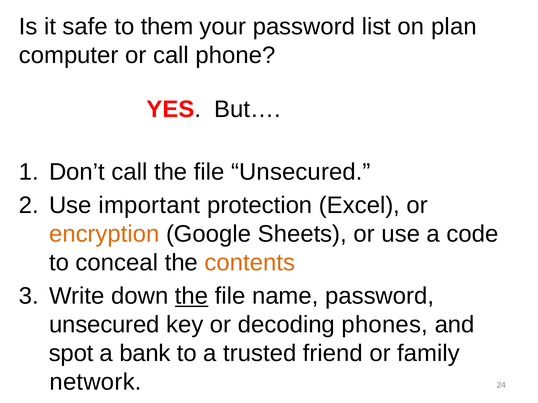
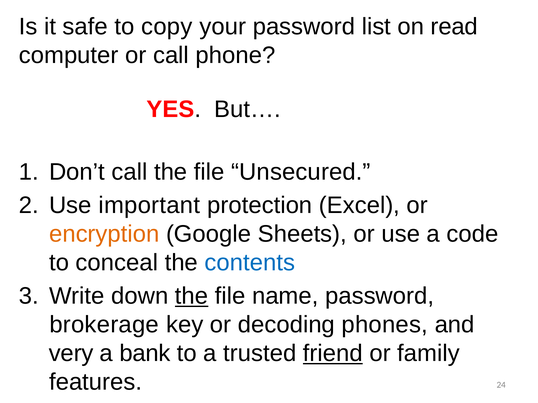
them: them -> copy
plan: plan -> read
contents colour: orange -> blue
unsecured at (104, 325): unsecured -> brokerage
spot: spot -> very
friend underline: none -> present
network: network -> features
